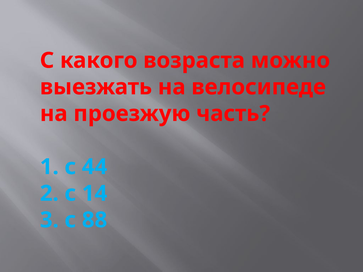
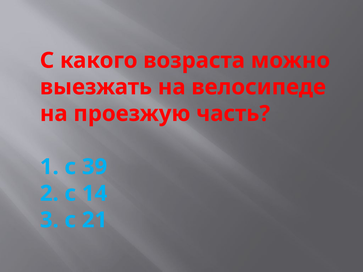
44: 44 -> 39
88: 88 -> 21
